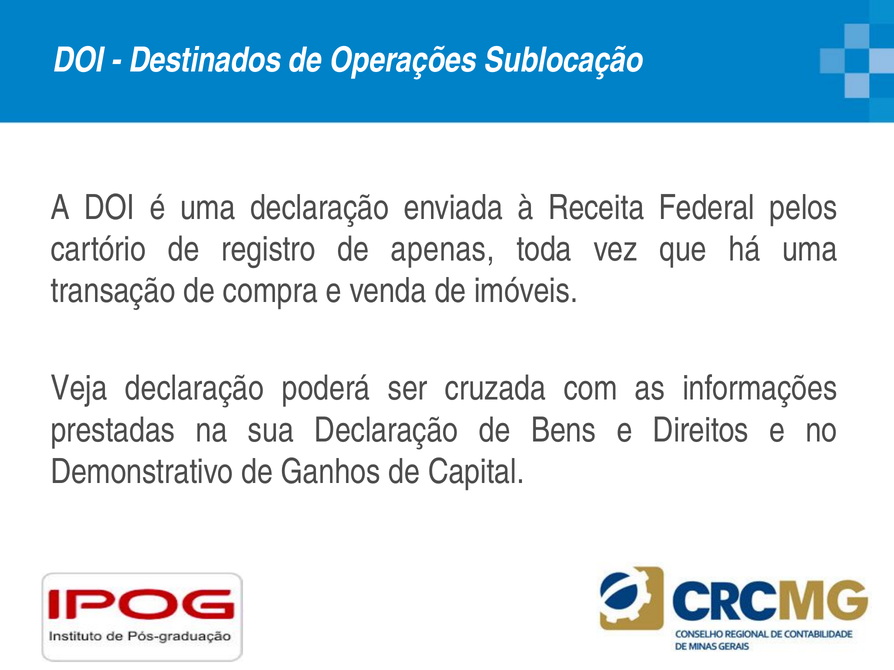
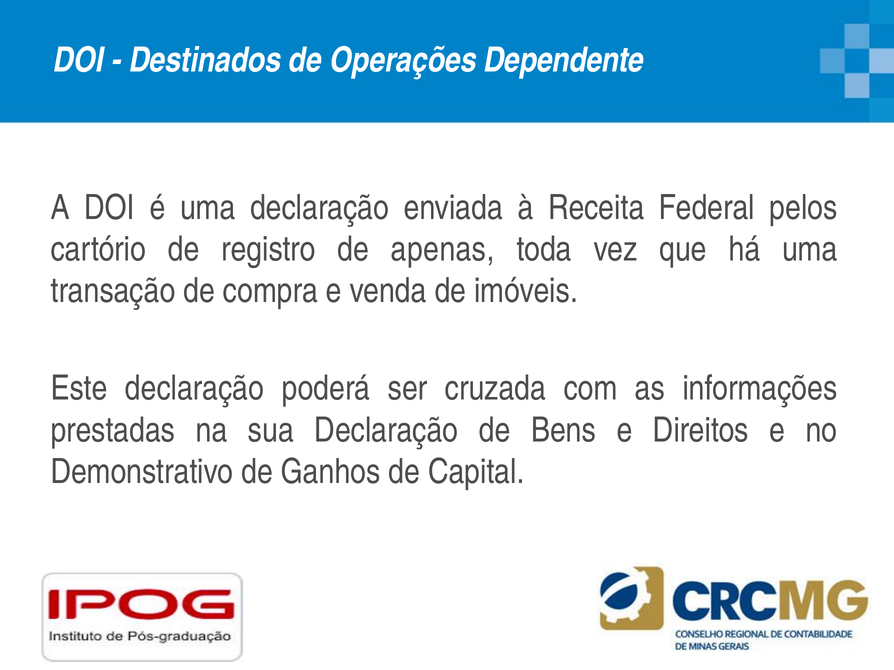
Sublocação: Sublocação -> Dependente
Veja: Veja -> Este
